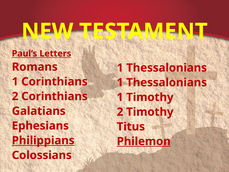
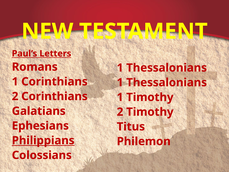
Philemon underline: present -> none
